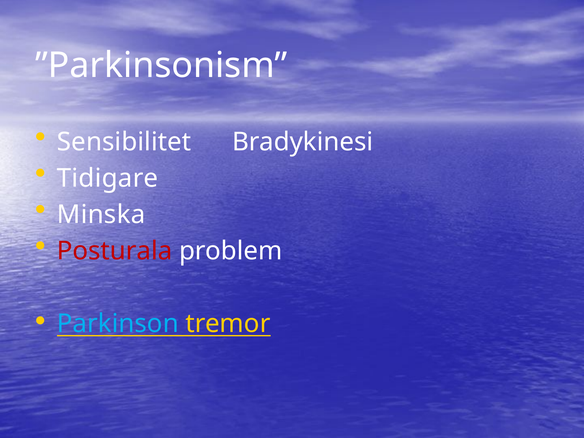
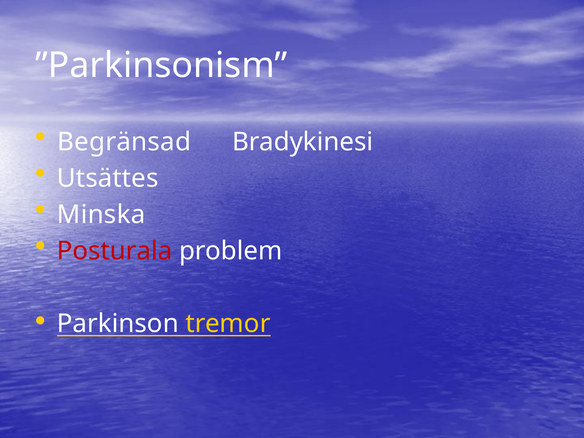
Sensibilitet: Sensibilitet -> Begränsad
Tidigare: Tidigare -> Utsättes
Parkinson colour: light blue -> white
